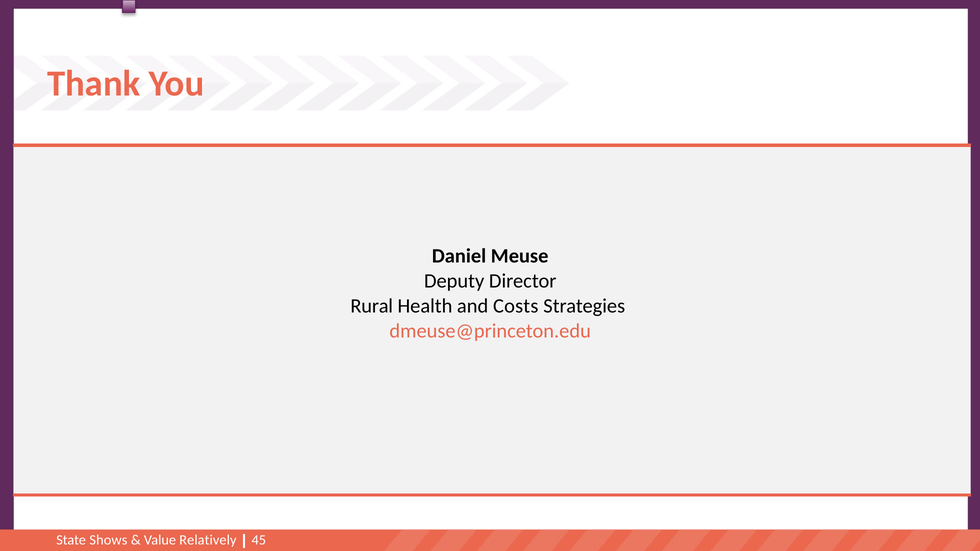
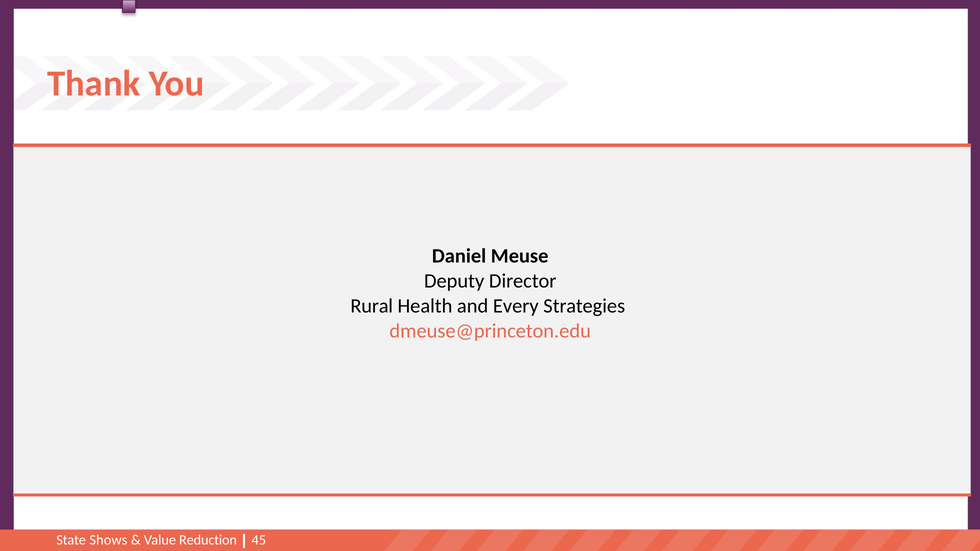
Costs: Costs -> Every
Relatively: Relatively -> Reduction
